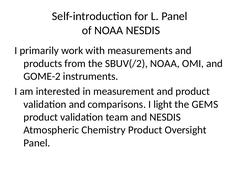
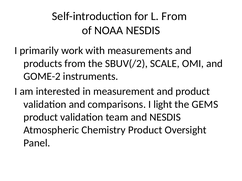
L Panel: Panel -> From
SBUV(/2 NOAA: NOAA -> SCALE
